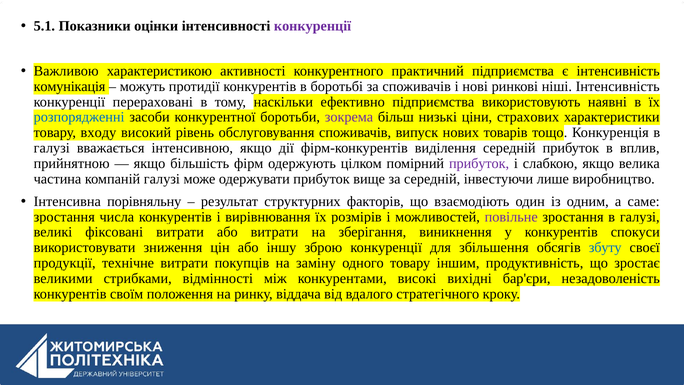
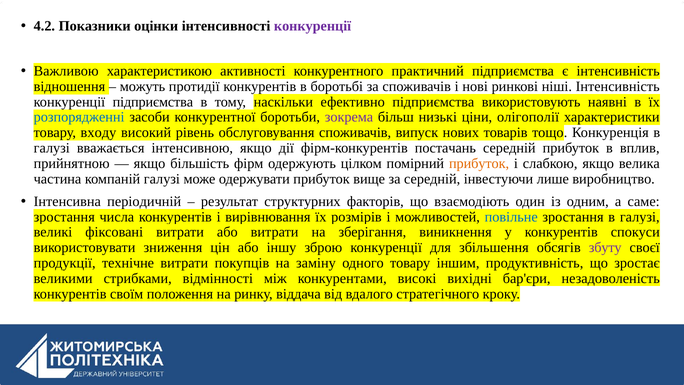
5.1: 5.1 -> 4.2
комунікація: комунікація -> відношення
конкуренції перераховані: перераховані -> підприємства
страхових: страхових -> олігополії
виділення: виділення -> постачань
прибуток at (479, 163) colour: purple -> orange
порівняльну: порівняльну -> періодичній
повільне colour: purple -> blue
збуту colour: blue -> purple
